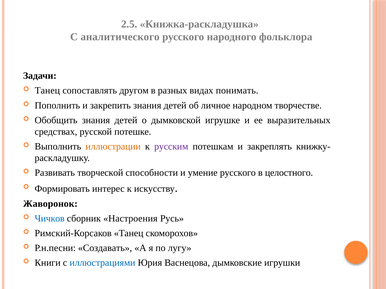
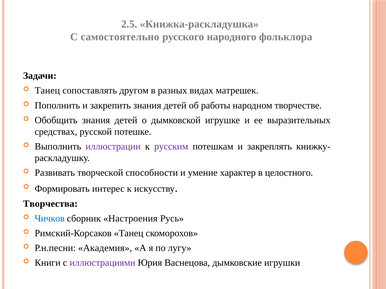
аналитического: аналитического -> самостоятельно
понимать: понимать -> матрешек
личное: личное -> работы
иллюстрации colour: orange -> purple
умение русского: русского -> характер
Жаворонок: Жаворонок -> Творчества
Создавать: Создавать -> Академия
иллюстрациями colour: blue -> purple
